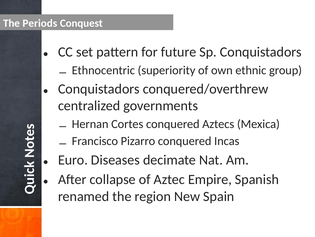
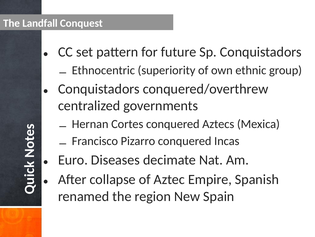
Periods: Periods -> Landfall
